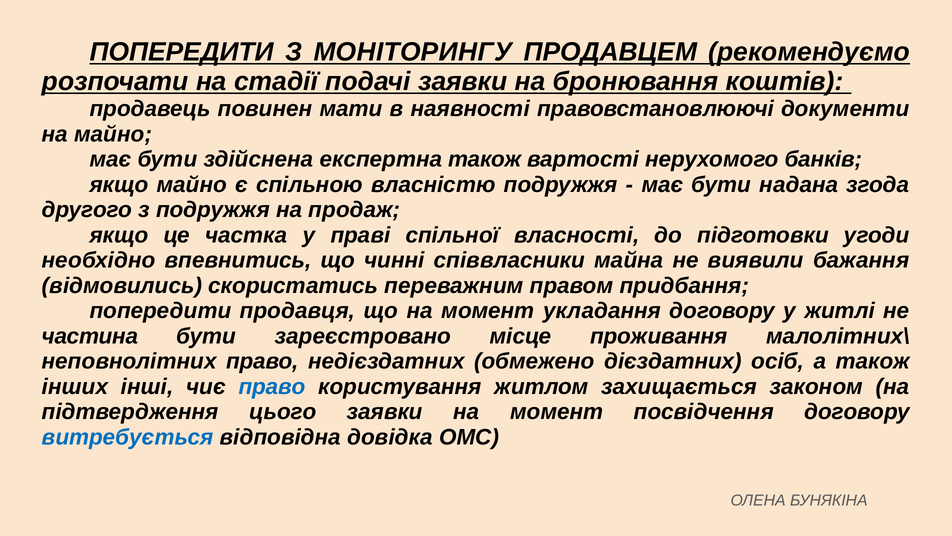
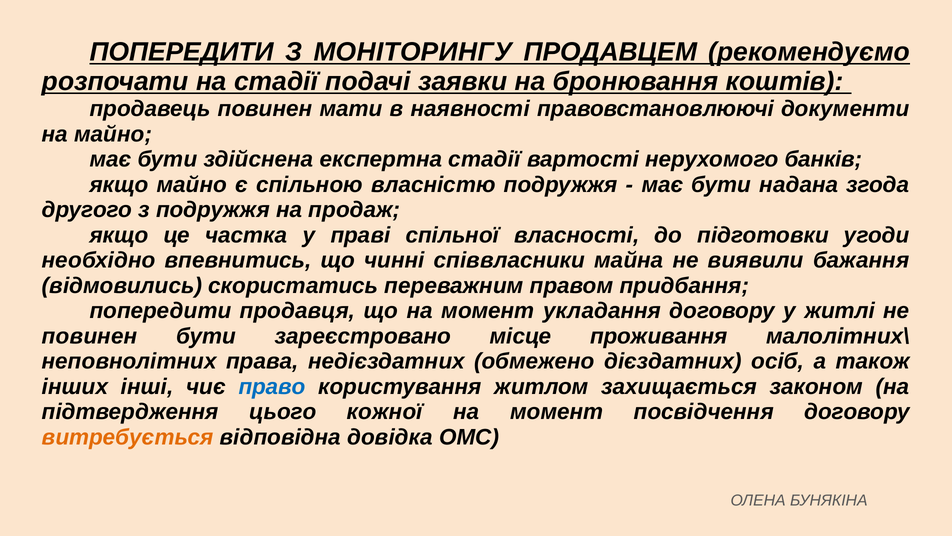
експертна також: також -> стадії
частина at (90, 336): частина -> повинен
право at (262, 361): право -> права
цього заявки: заявки -> кожної
витребується colour: blue -> orange
